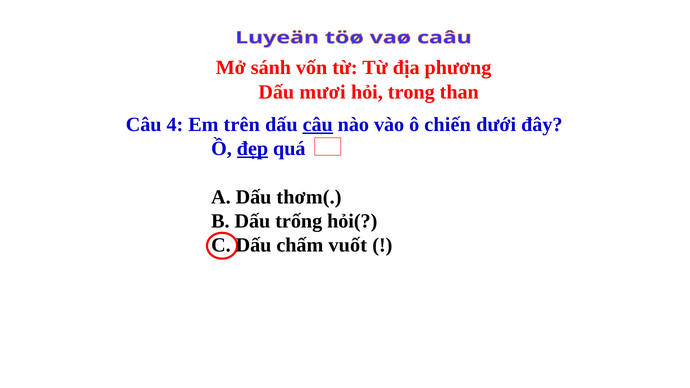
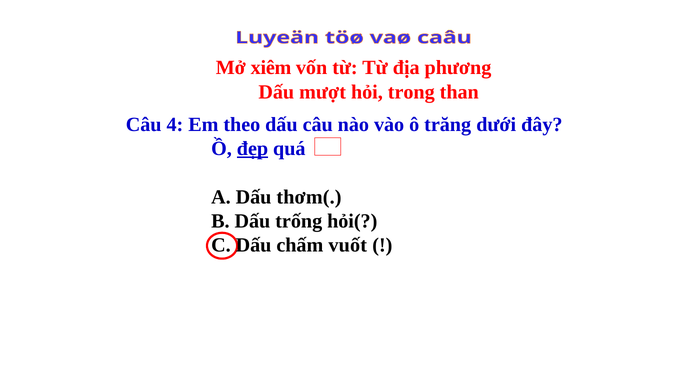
sánh: sánh -> xiêm
mươi: mươi -> mượt
trên: trên -> theo
câu at (318, 125) underline: present -> none
chiến: chiến -> trăng
